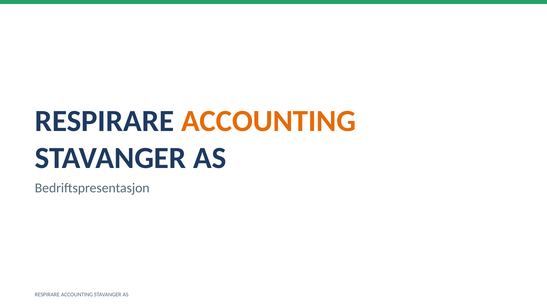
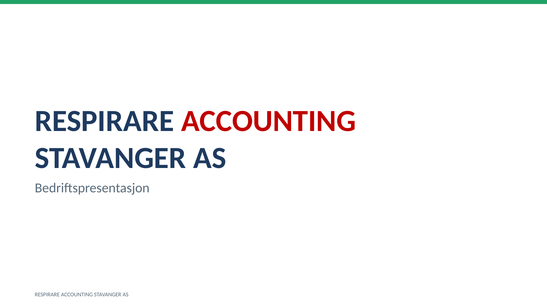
ACCOUNTING at (269, 121) colour: orange -> red
